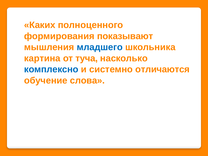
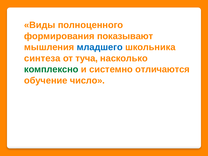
Каких: Каких -> Виды
картина: картина -> синтеза
комплексно colour: blue -> green
слова: слова -> число
